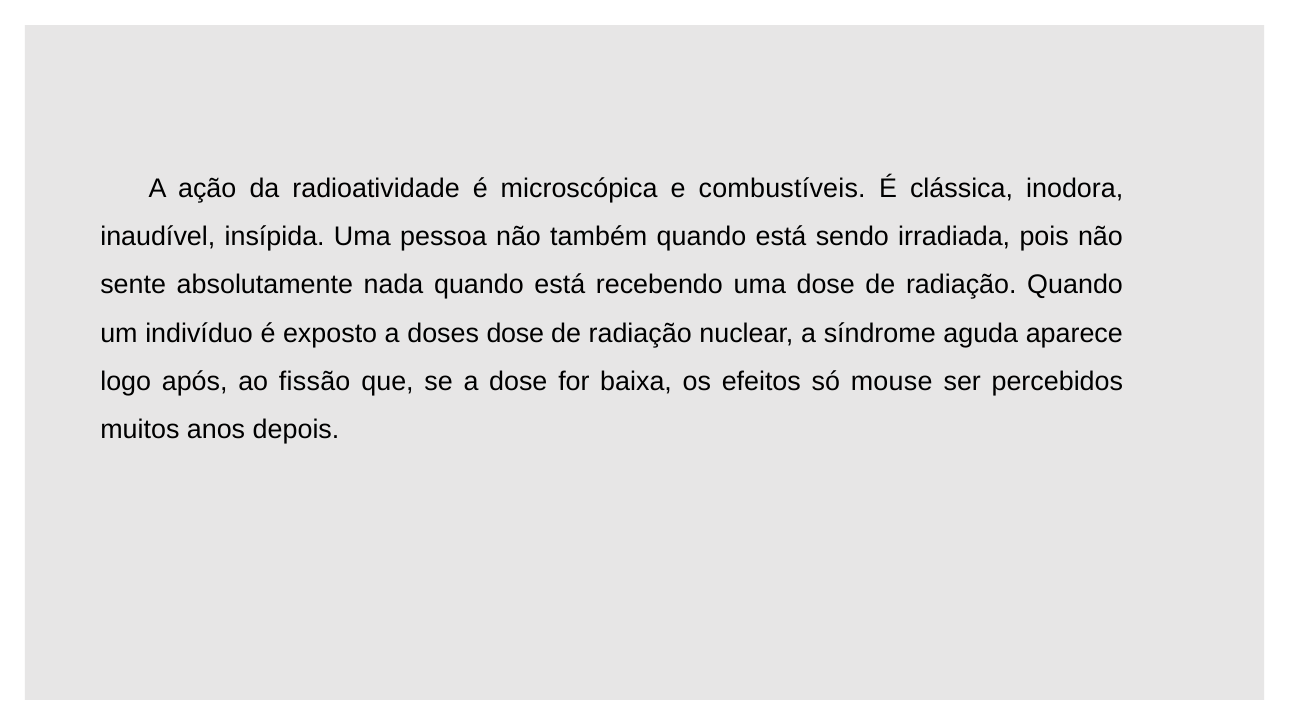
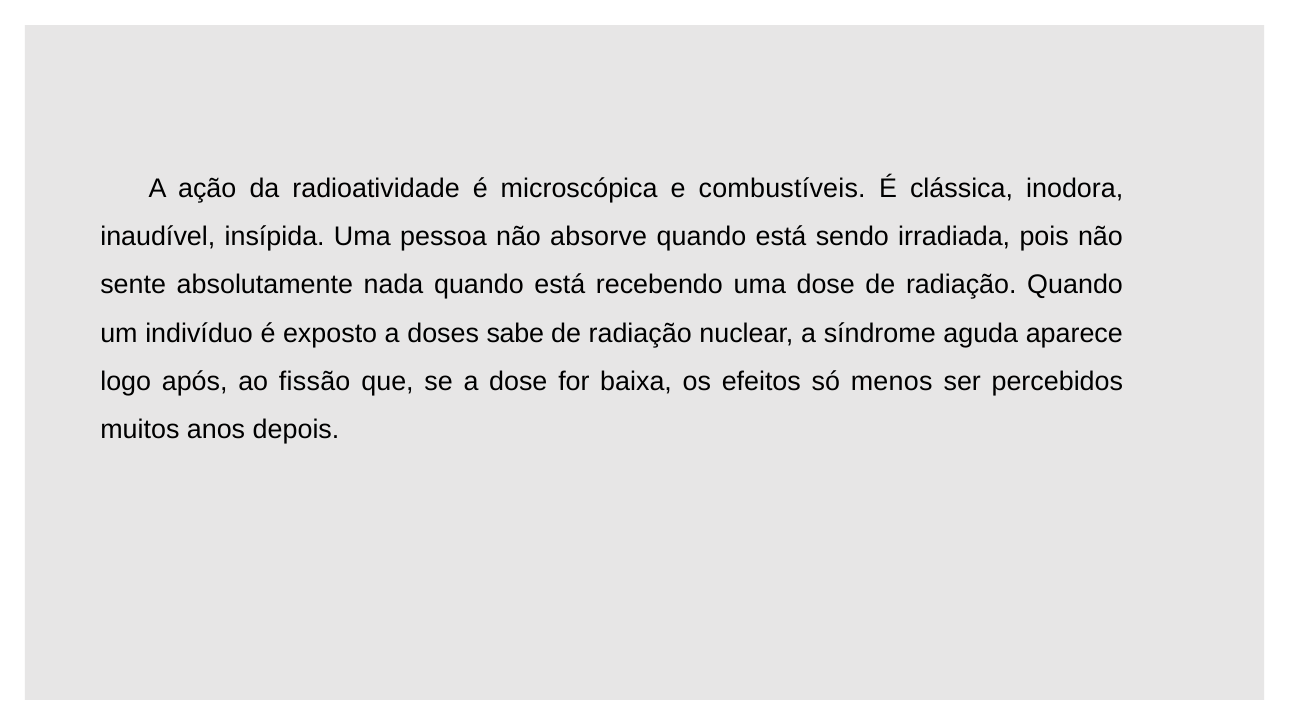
também: também -> absorve
doses dose: dose -> sabe
mouse: mouse -> menos
